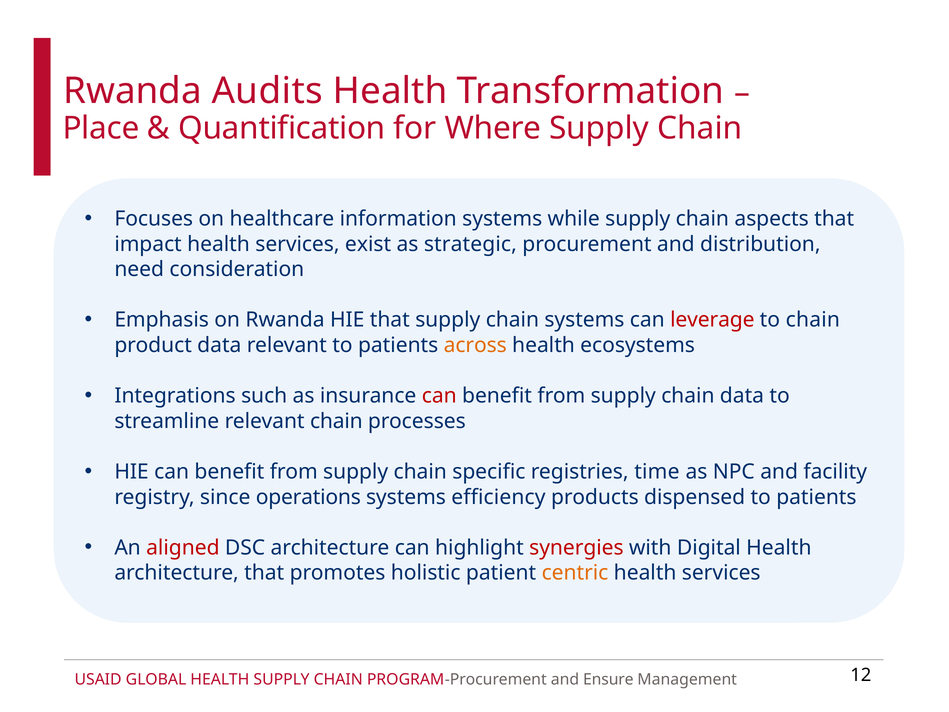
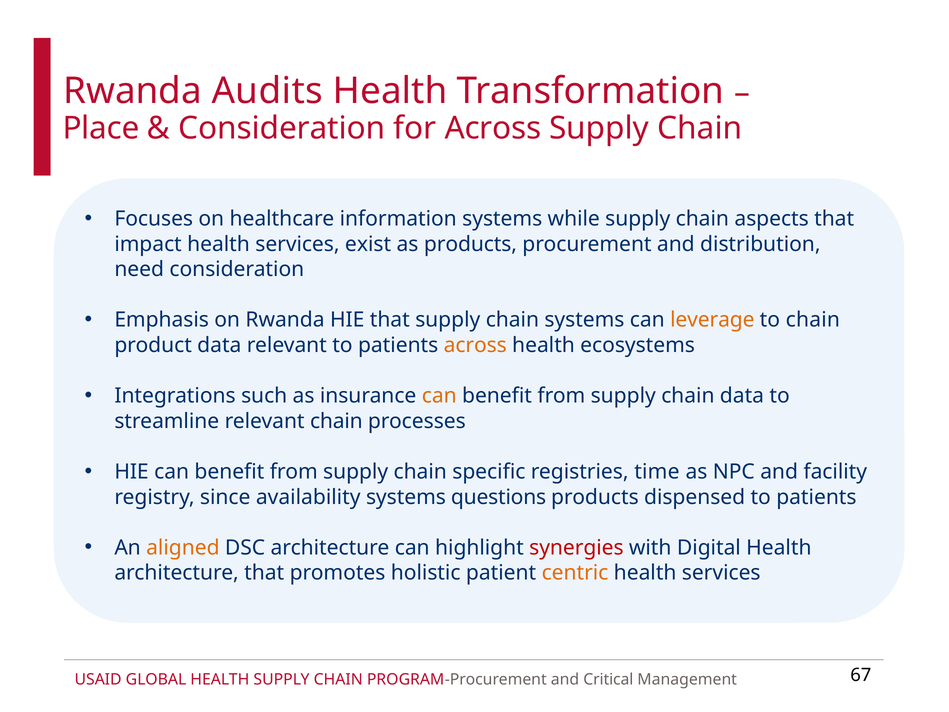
Quantification at (282, 128): Quantification -> Consideration
for Where: Where -> Across
as strategic: strategic -> products
leverage colour: red -> orange
can at (439, 396) colour: red -> orange
operations: operations -> availability
efficiency: efficiency -> questions
aligned colour: red -> orange
Ensure: Ensure -> Critical
12: 12 -> 67
